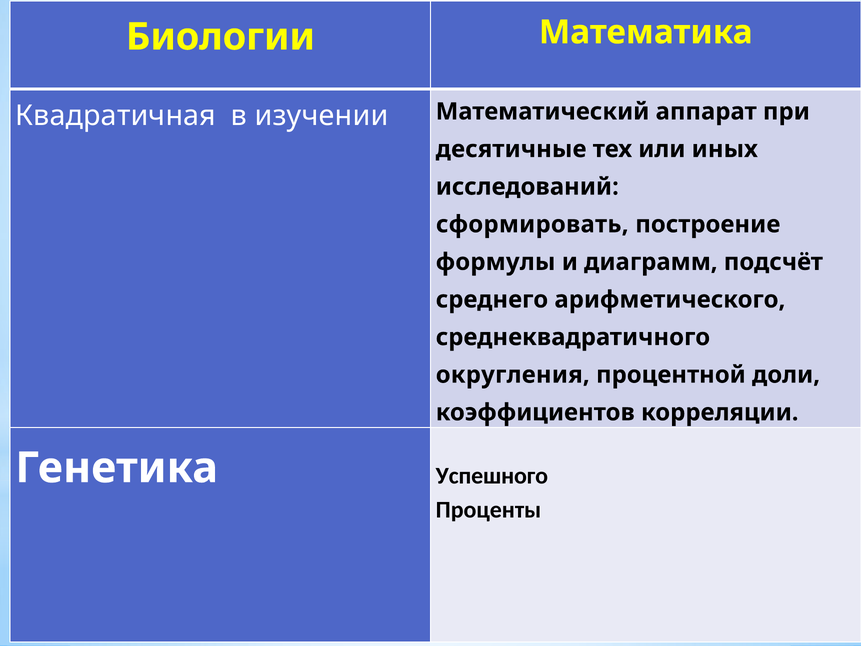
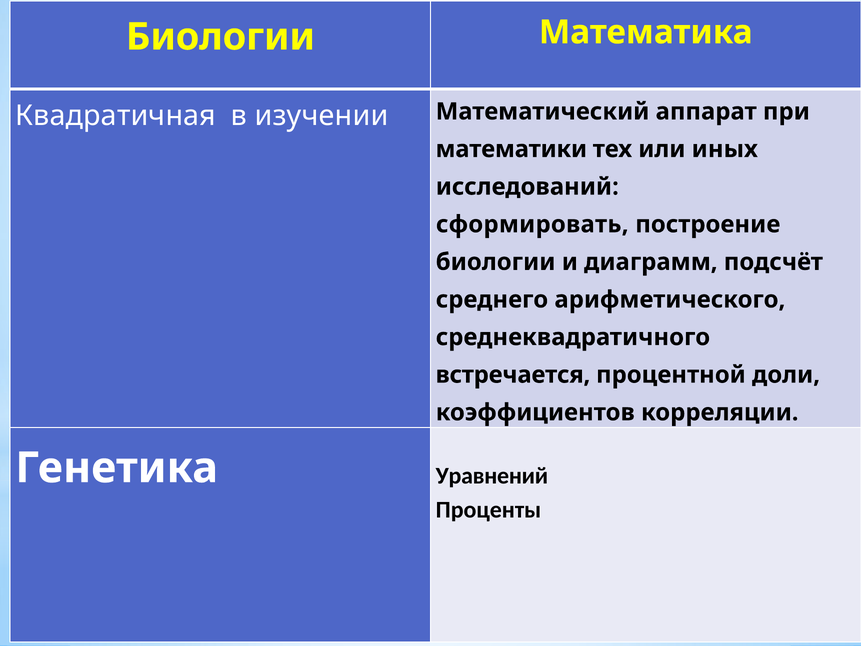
десятичные: десятичные -> математики
формулы at (496, 262): формулы -> биологии
округления: округления -> встречается
Успешного: Успешного -> Уравнений
